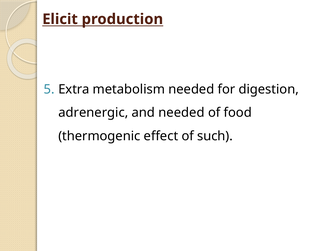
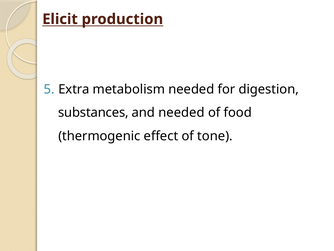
adrenergic: adrenergic -> substances
such: such -> tone
